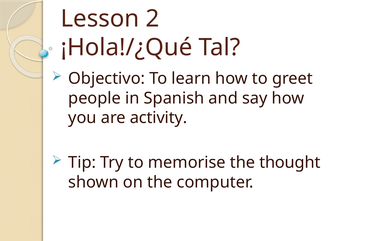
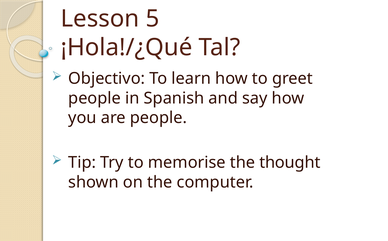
2: 2 -> 5
are activity: activity -> people
